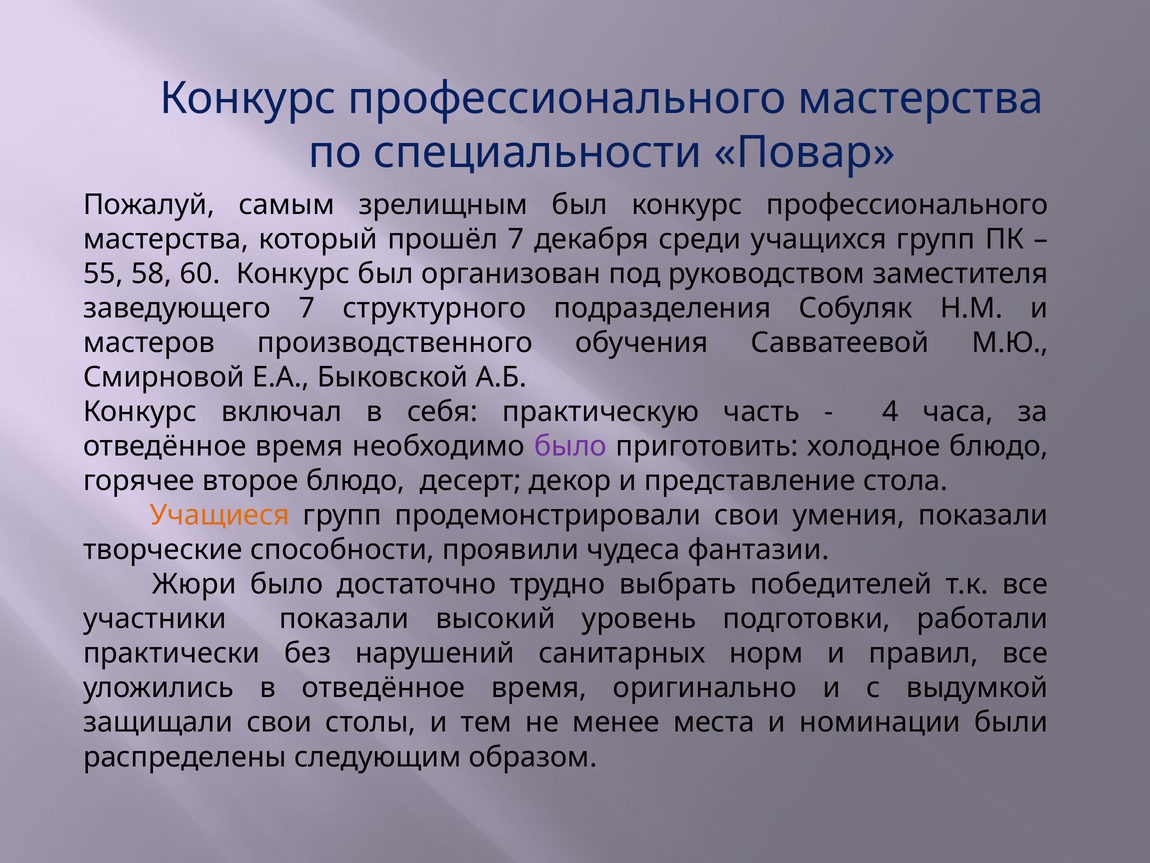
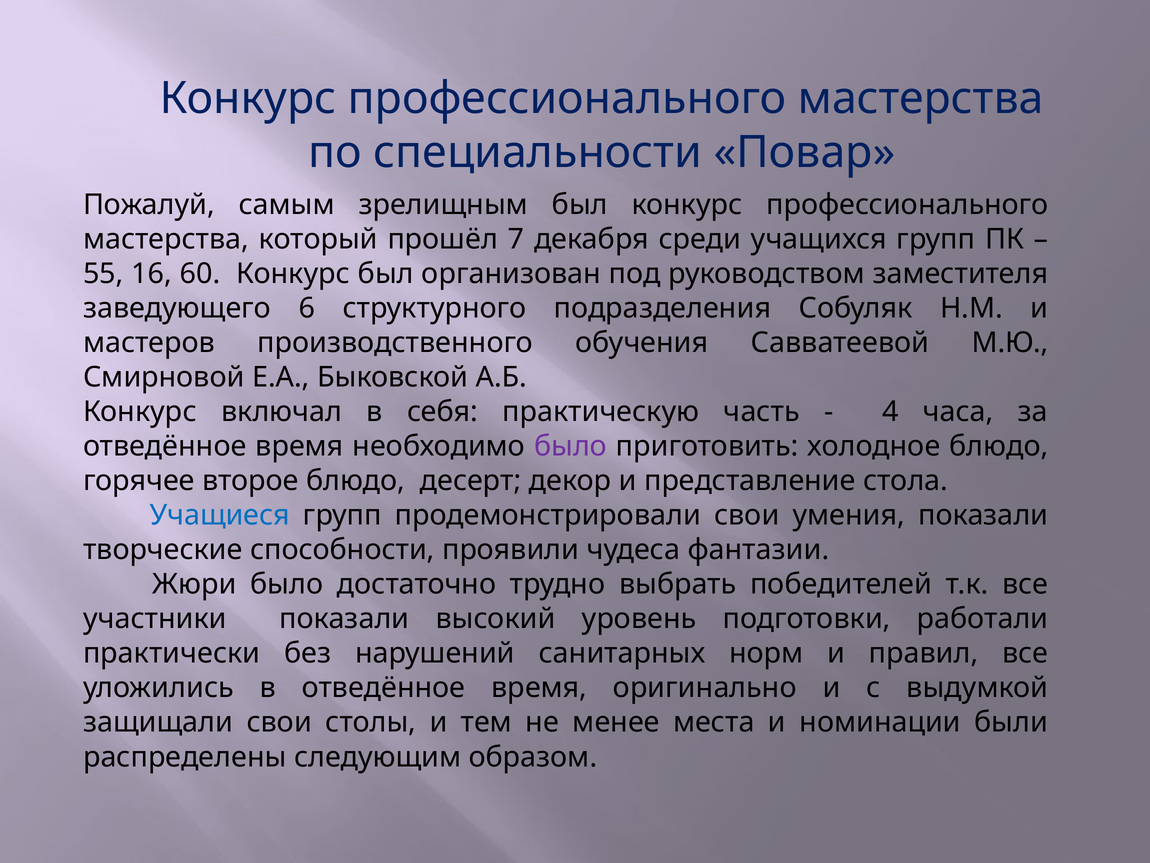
58: 58 -> 16
заведующего 7: 7 -> 6
Учащиеся colour: orange -> blue
